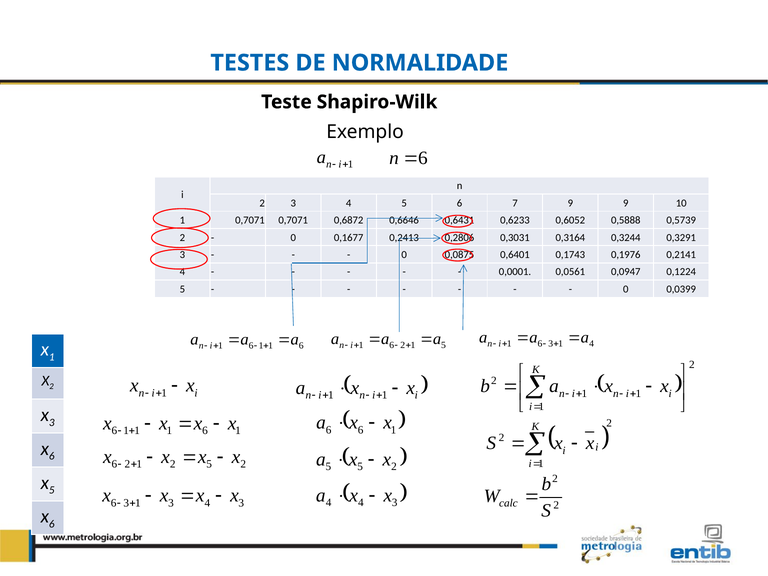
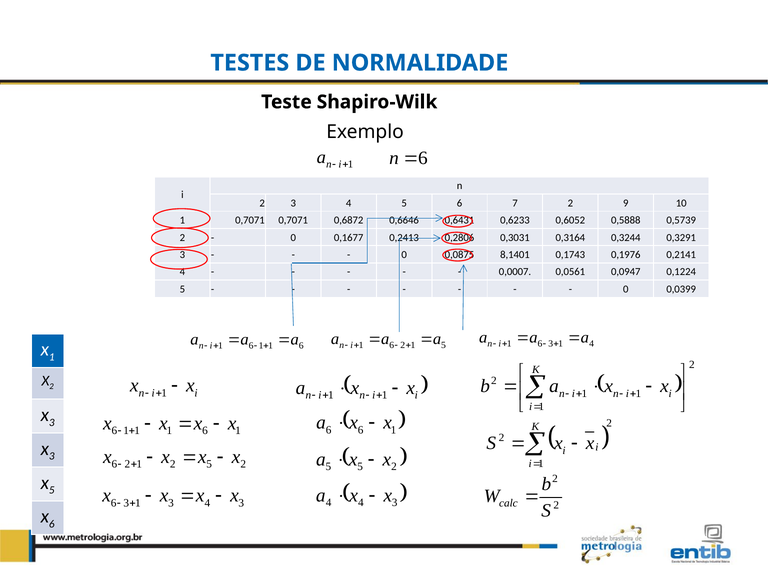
7 9: 9 -> 2
0,6401: 0,6401 -> 8,1401
0,0001: 0,0001 -> 0,0007
6 at (52, 456): 6 -> 3
